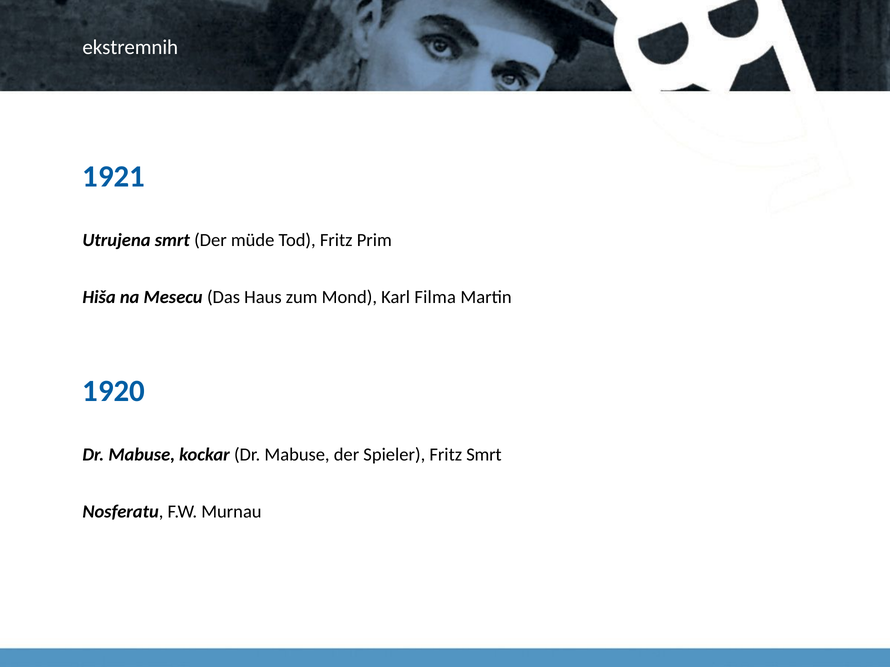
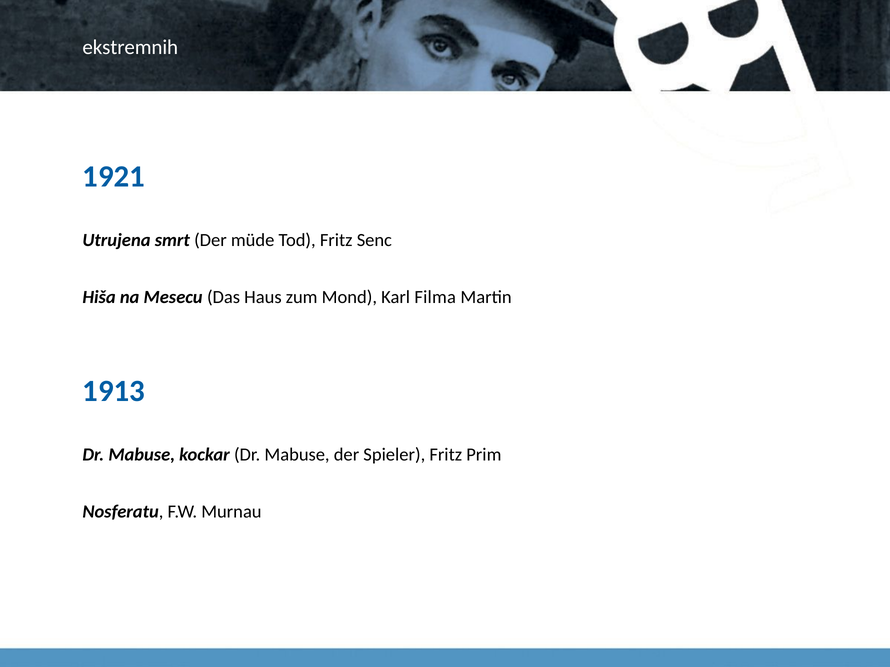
Prim: Prim -> Senc
1920: 1920 -> 1913
Fritz Smrt: Smrt -> Prim
